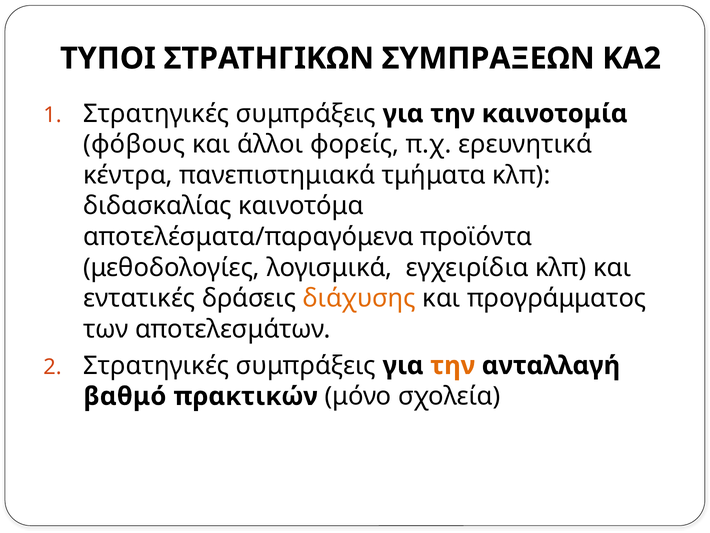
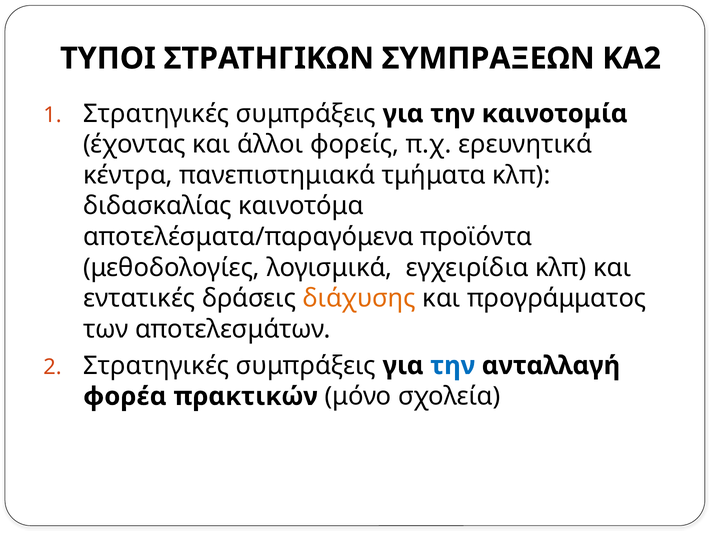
φόβους: φόβους -> έχοντας
την at (453, 365) colour: orange -> blue
βαθμό: βαθμό -> φορέα
